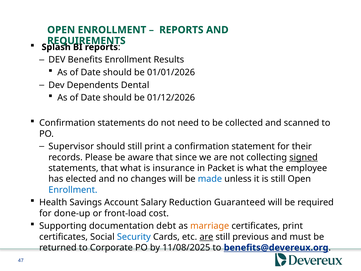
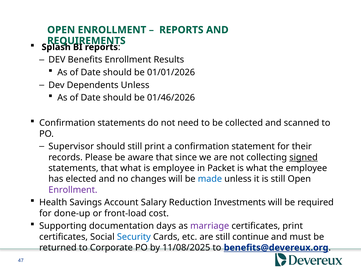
Dependents Dental: Dental -> Unless
01/12/2026: 01/12/2026 -> 01/46/2026
is insurance: insurance -> employee
Enrollment at (73, 190) colour: blue -> purple
Guaranteed: Guaranteed -> Investments
debt: debt -> days
marriage colour: orange -> purple
are at (206, 237) underline: present -> none
previous: previous -> continue
